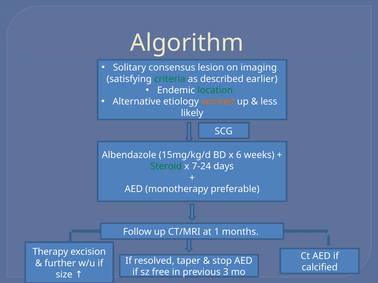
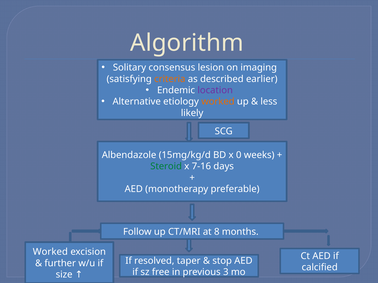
criteria colour: green -> orange
location colour: green -> purple
6: 6 -> 0
7-24: 7-24 -> 7-16
1: 1 -> 8
Therapy at (50, 252): Therapy -> Worked
